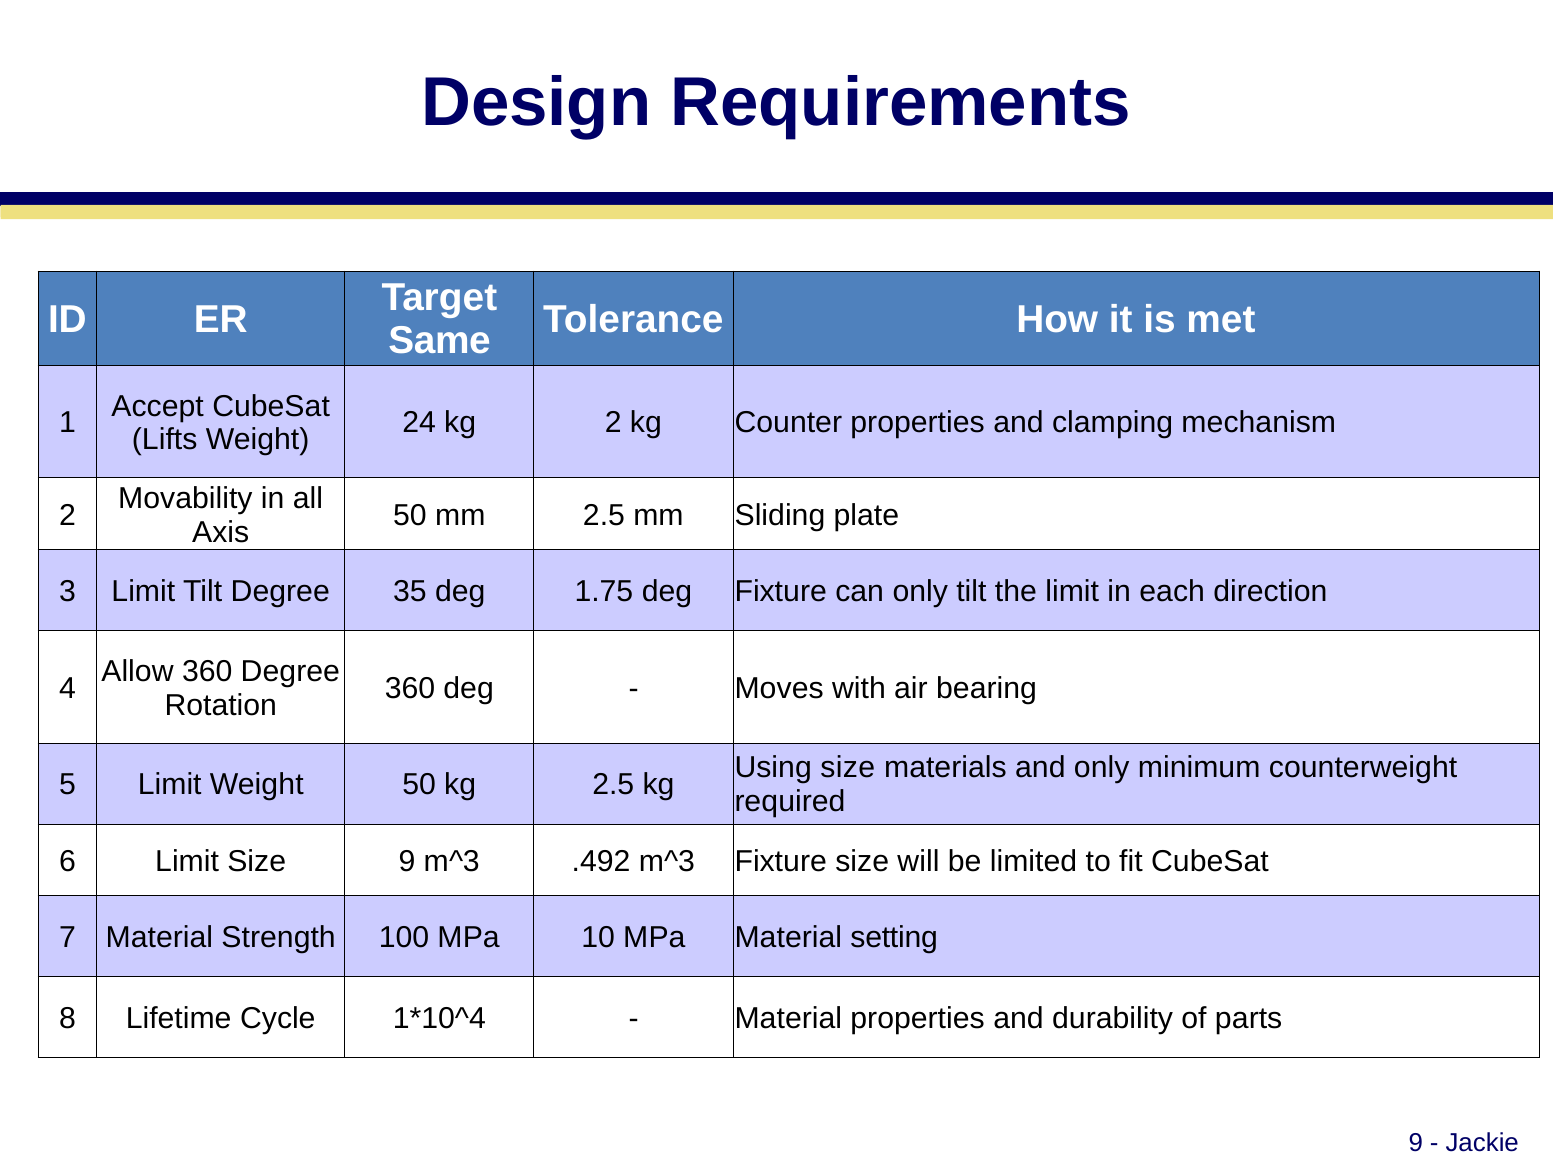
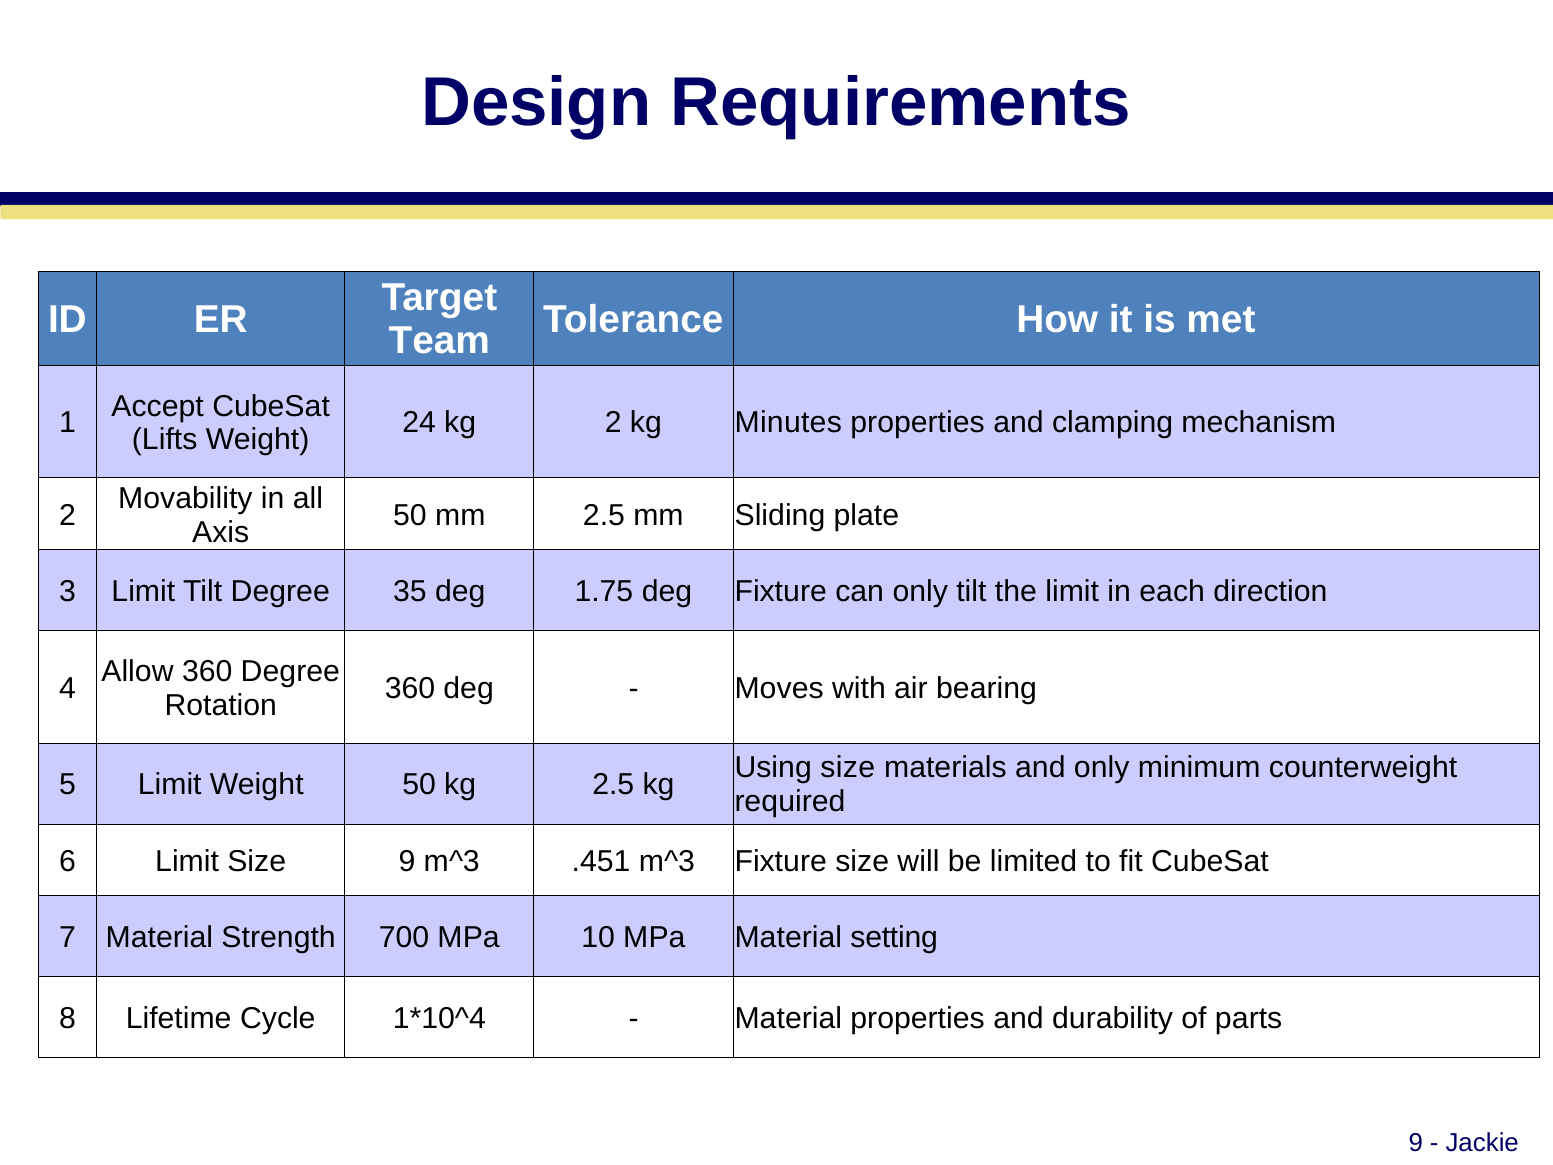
Same: Same -> Team
Counter: Counter -> Minutes
.492: .492 -> .451
100: 100 -> 700
